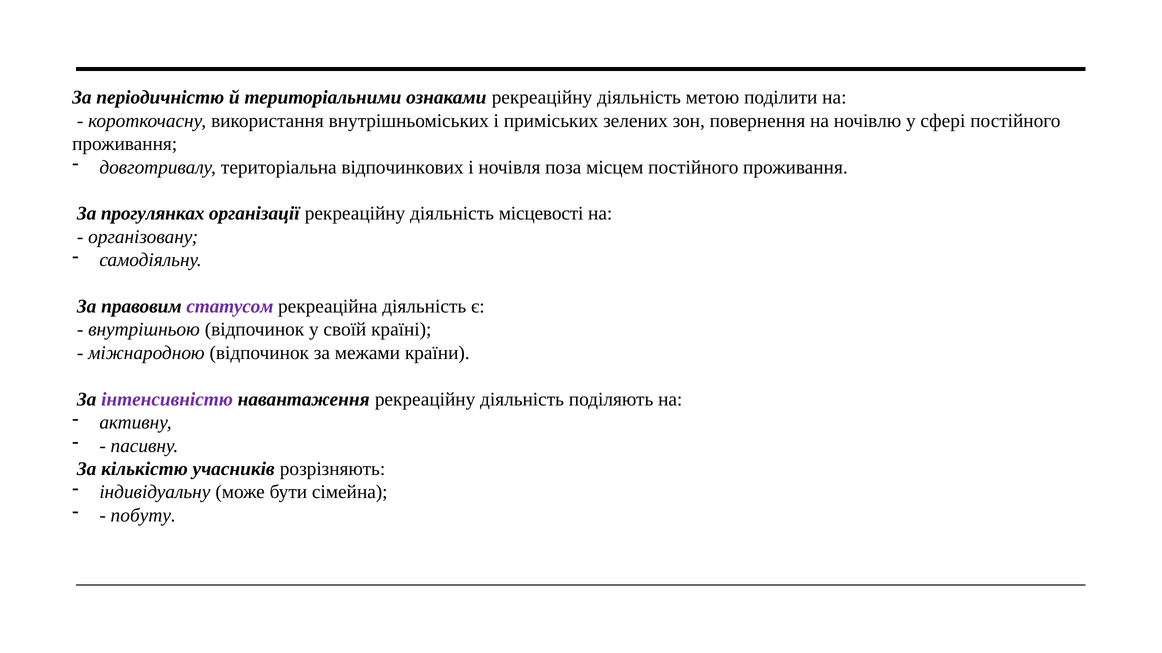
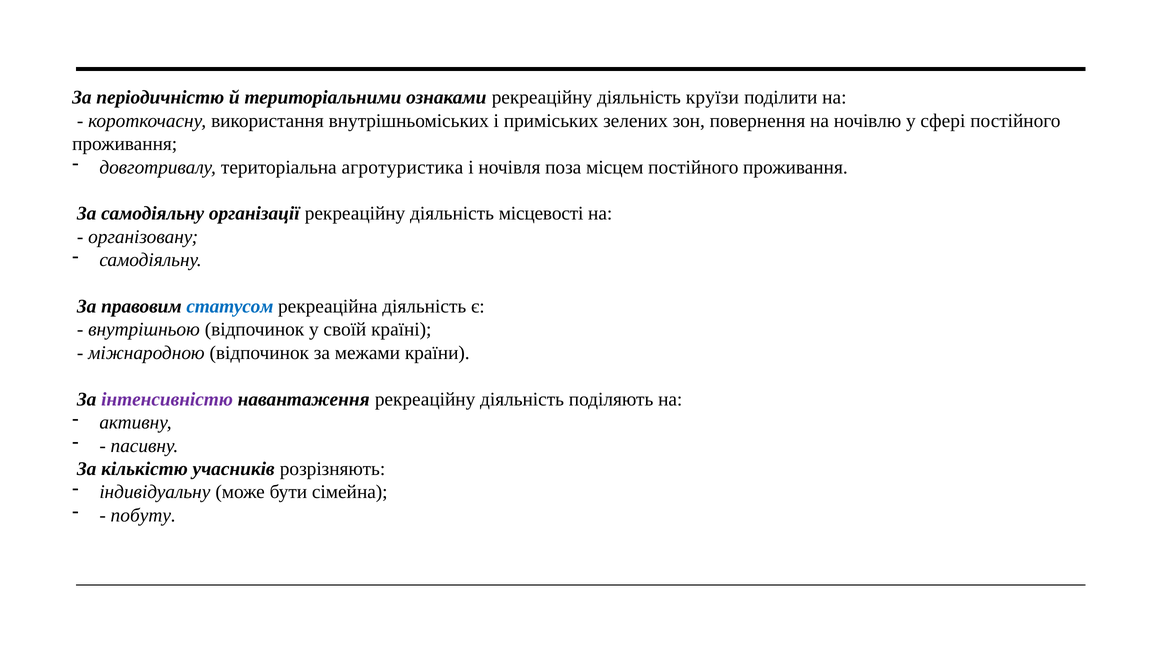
метою: метою -> круїзи
відпочинкових: відпочинкових -> агротуристика
За прогулянках: прогулянках -> самодіяльну
статусом colour: purple -> blue
